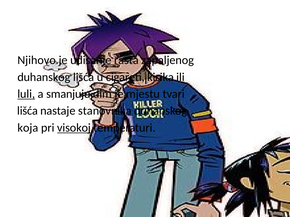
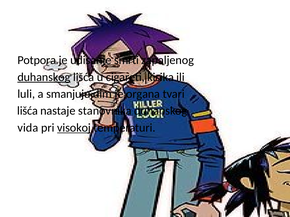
Njihovo: Njihovo -> Potpora
rasta: rasta -> smrti
duhanskog at (44, 77) underline: none -> present
luli underline: present -> none
mjestu: mjestu -> organa
koja: koja -> vida
